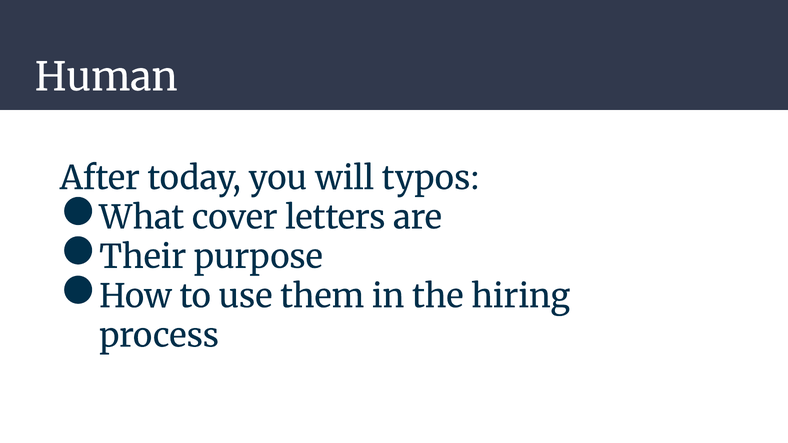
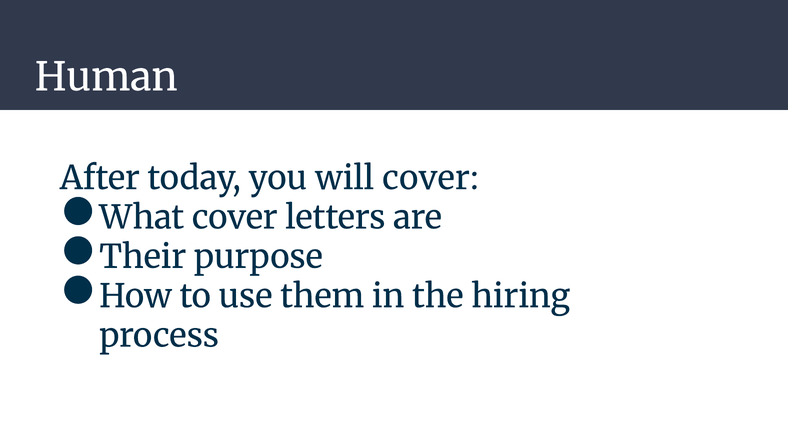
will typos: typos -> cover
